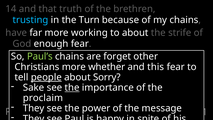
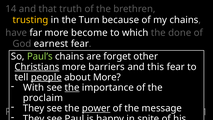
trusting colour: light blue -> yellow
working: working -> become
to about: about -> which
strife: strife -> done
enough: enough -> earnest
Christians underline: none -> present
whether: whether -> barriers
about Sorry: Sorry -> More
Sake: Sake -> With
power underline: none -> present
